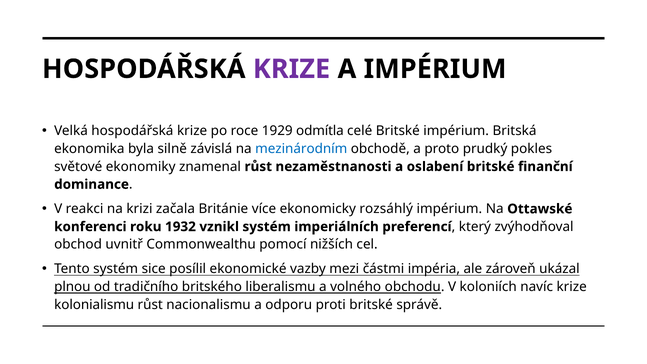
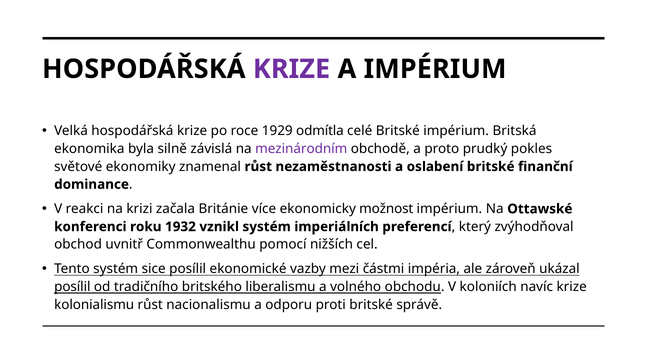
mezinárodním colour: blue -> purple
rozsáhlý: rozsáhlý -> možnost
plnou at (72, 287): plnou -> posílil
